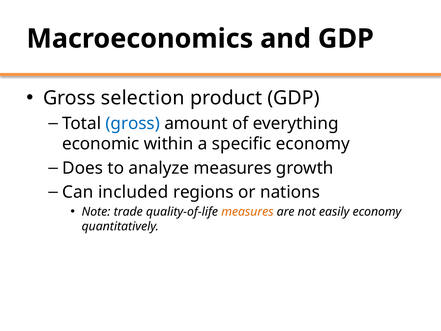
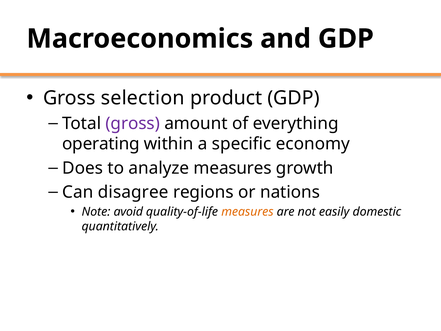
gross at (133, 123) colour: blue -> purple
economic: economic -> operating
included: included -> disagree
trade: trade -> avoid
easily economy: economy -> domestic
